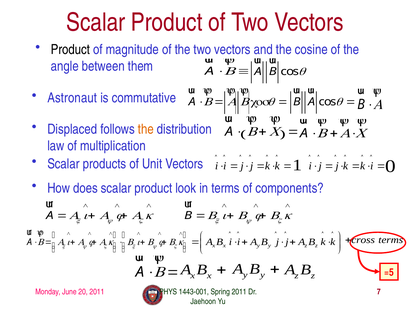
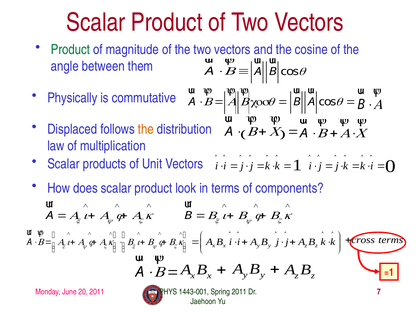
Product at (70, 50) colour: black -> green
Astronaut: Astronaut -> Physically
=5: =5 -> =1
